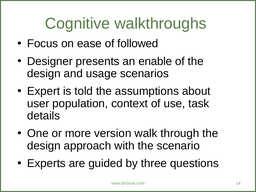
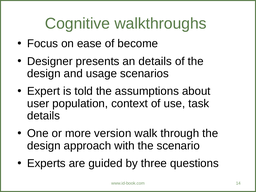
followed: followed -> become
an enable: enable -> details
